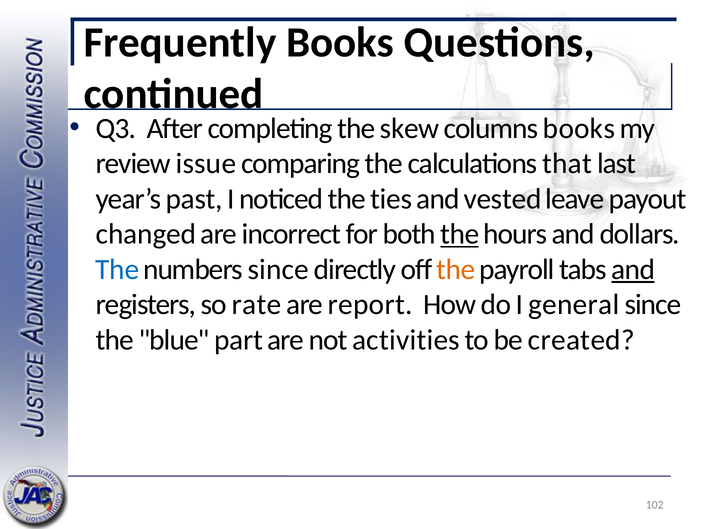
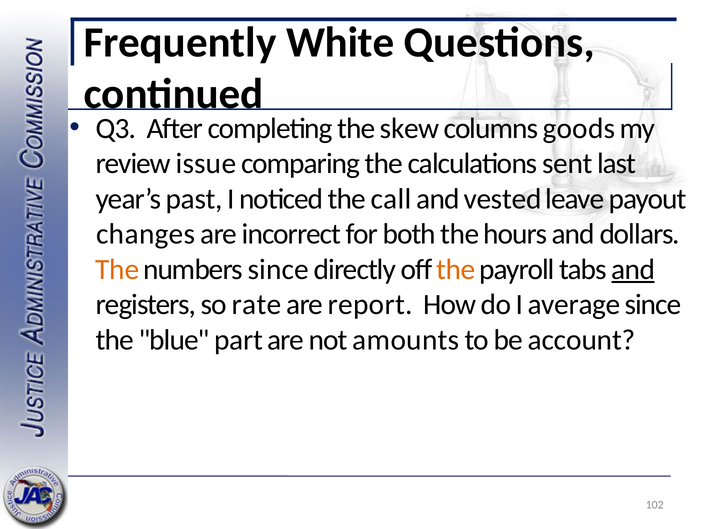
Frequently Books: Books -> White
columns books: books -> goods
that: that -> sent
ties: ties -> call
changed: changed -> changes
the at (460, 234) underline: present -> none
The at (117, 270) colour: blue -> orange
general: general -> average
activities: activities -> amounts
created: created -> account
